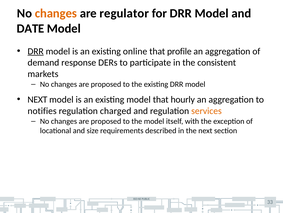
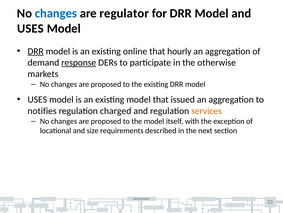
changes at (56, 13) colour: orange -> blue
DATE at (31, 28): DATE -> USES
profile: profile -> hourly
response underline: none -> present
consistent: consistent -> otherwise
NEXT at (37, 99): NEXT -> USES
hourly: hourly -> issued
